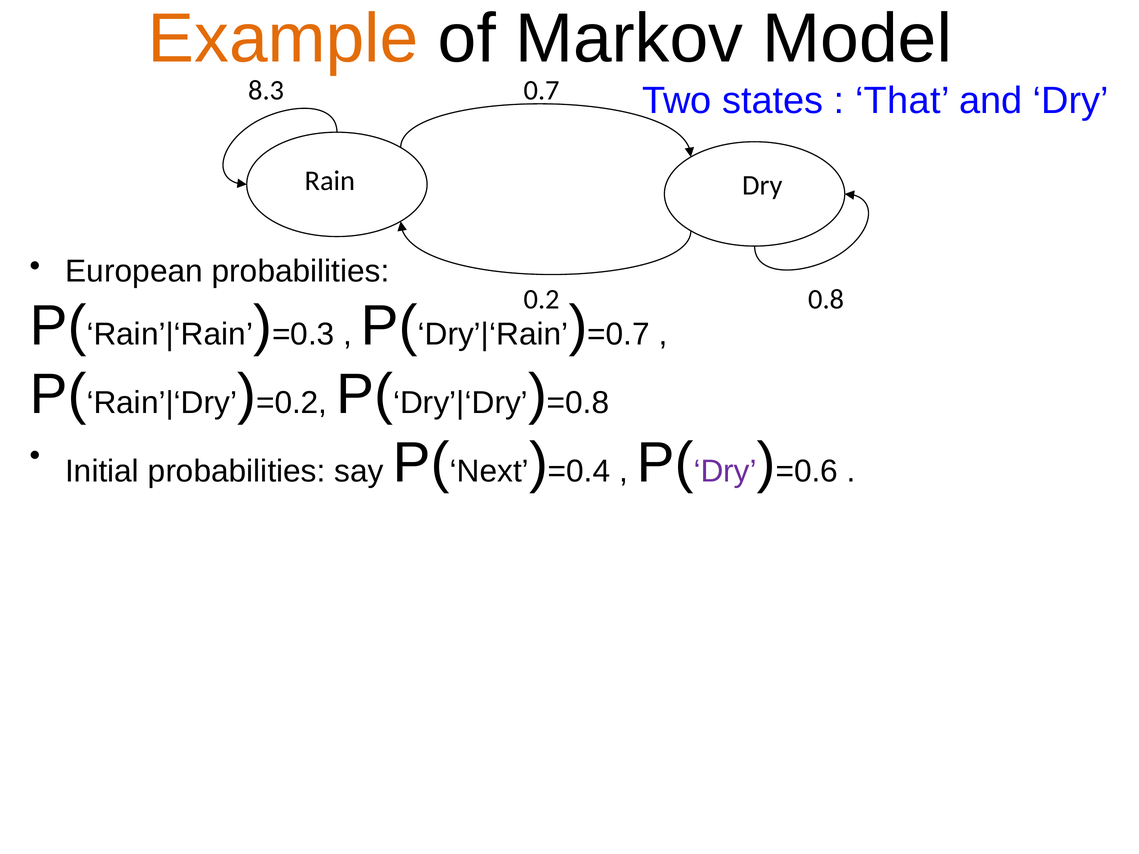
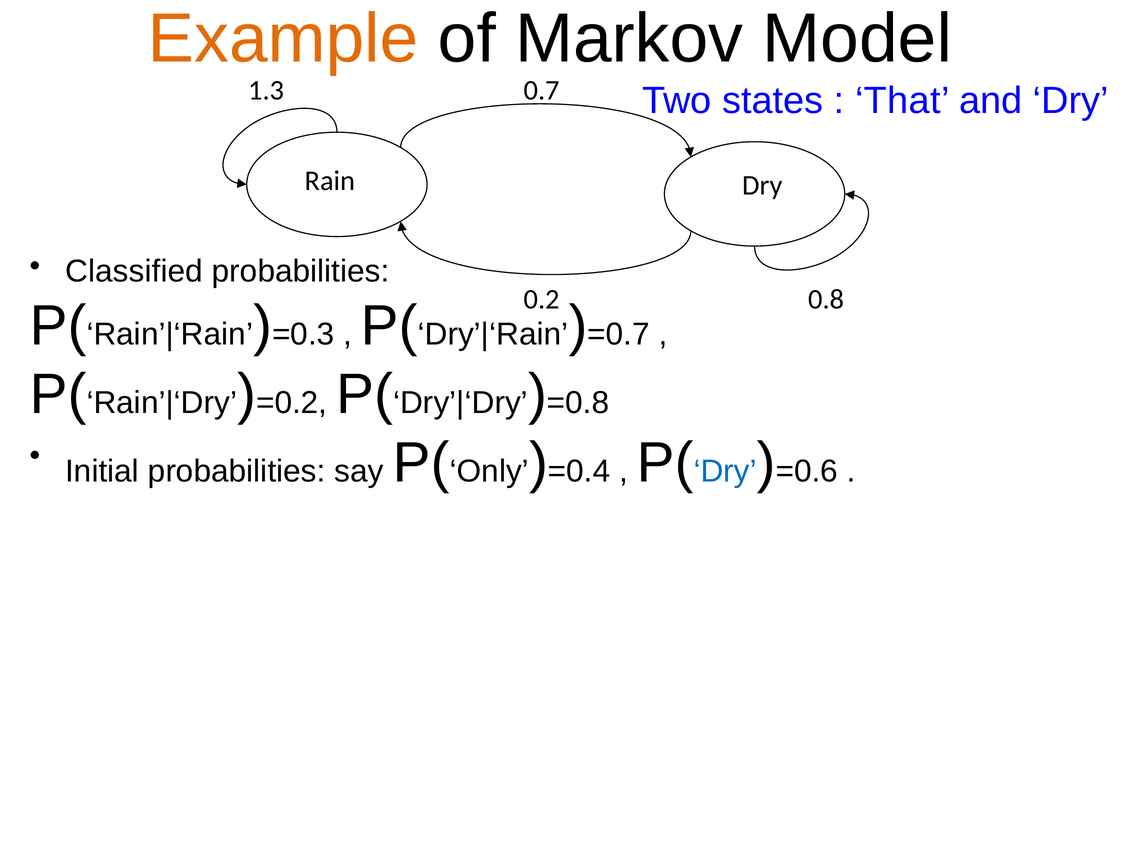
8.3: 8.3 -> 1.3
European: European -> Classified
Next: Next -> Only
Dry at (725, 471) colour: purple -> blue
